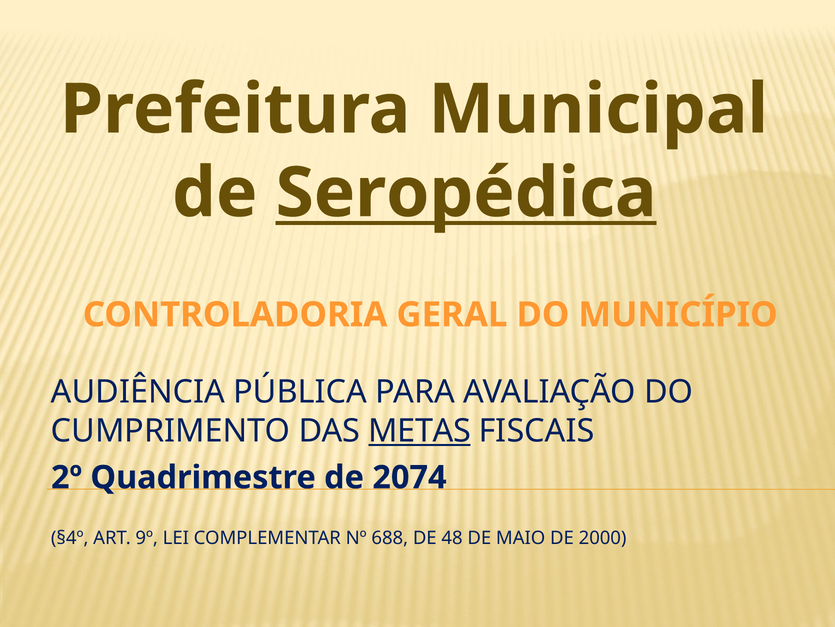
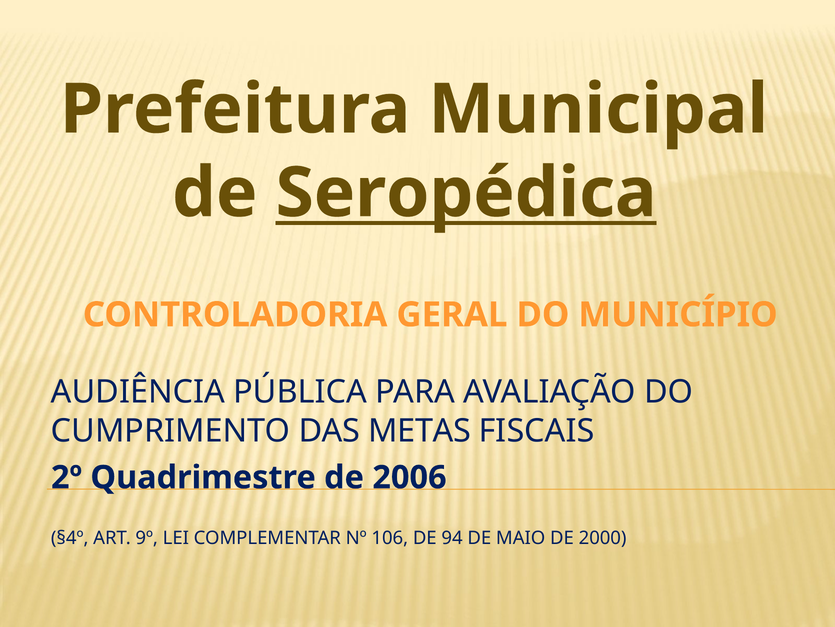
METAS underline: present -> none
2074: 2074 -> 2006
688: 688 -> 106
48: 48 -> 94
